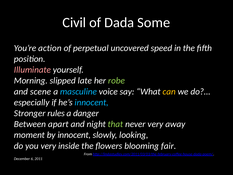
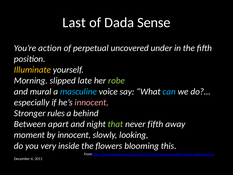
Civil: Civil -> Last
Some: Some -> Sense
speed: speed -> under
Illuminate colour: pink -> yellow
scene: scene -> mural
can colour: yellow -> light blue
innocent at (92, 102) colour: light blue -> pink
danger: danger -> behind
never very: very -> fifth
fair: fair -> this
